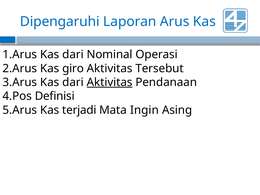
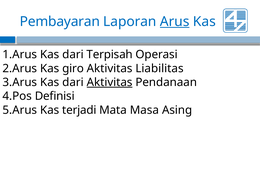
Dipengaruhi: Dipengaruhi -> Pembayaran
Arus underline: none -> present
Nominal: Nominal -> Terpisah
Tersebut: Tersebut -> Liabilitas
Ingin: Ingin -> Masa
